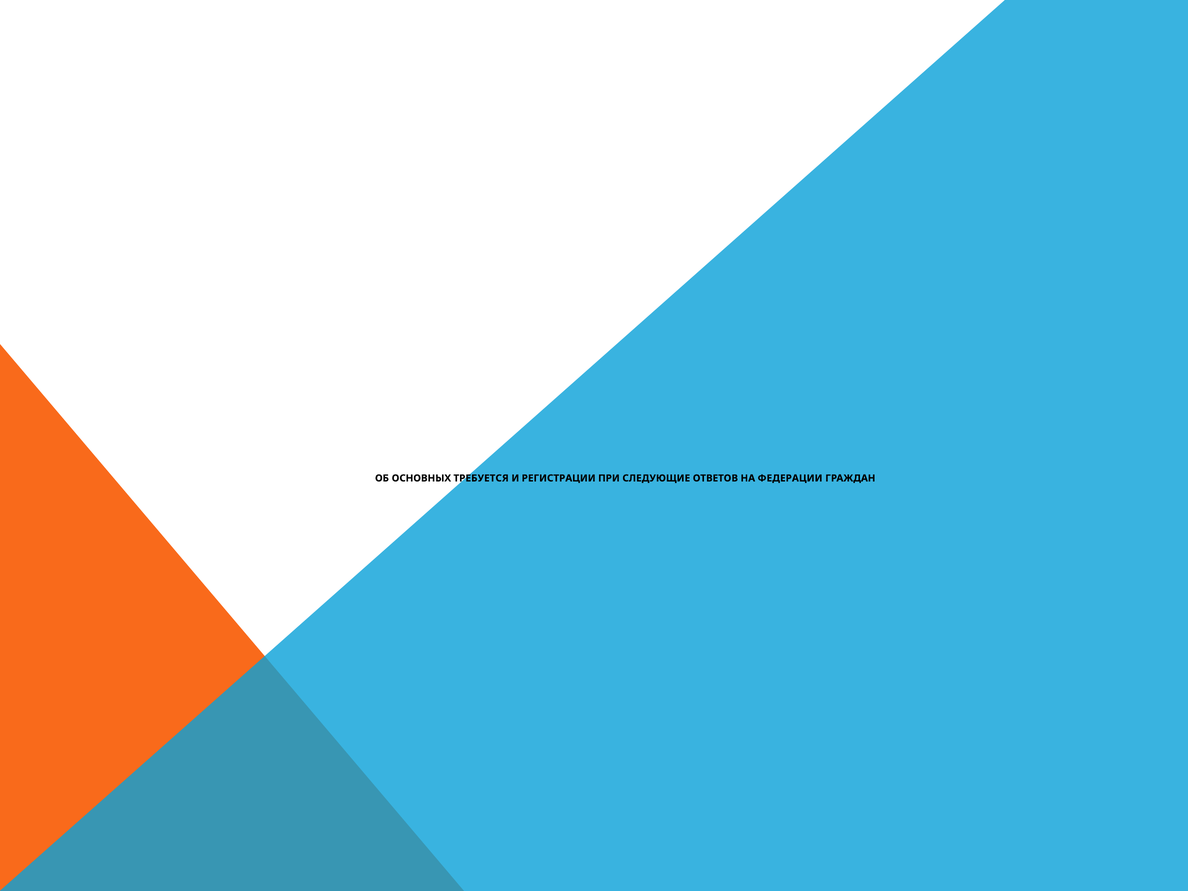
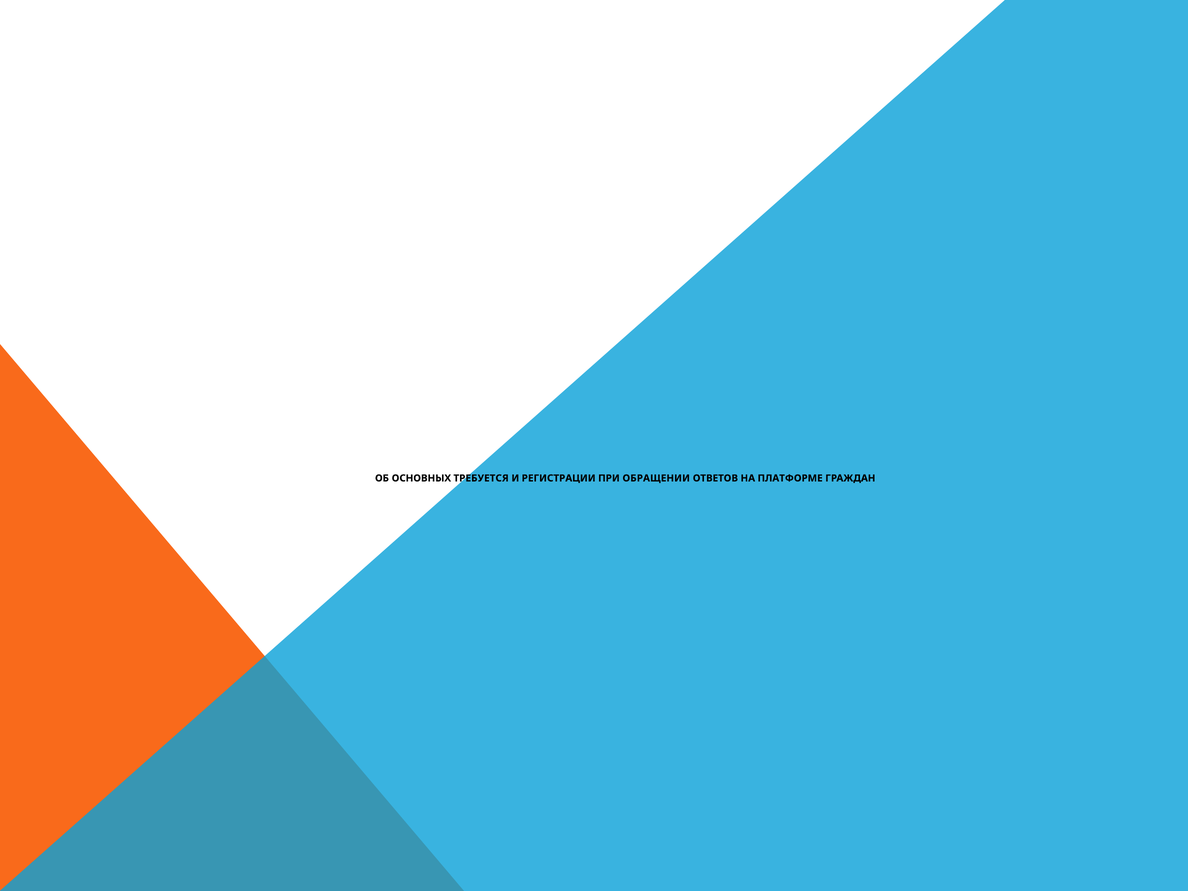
СЛЕДУЮЩИЕ: СЛЕДУЮЩИЕ -> ОБРАЩЕНИИ
ФЕДЕРАЦИИ: ФЕДЕРАЦИИ -> ПЛАТФОРМЕ
